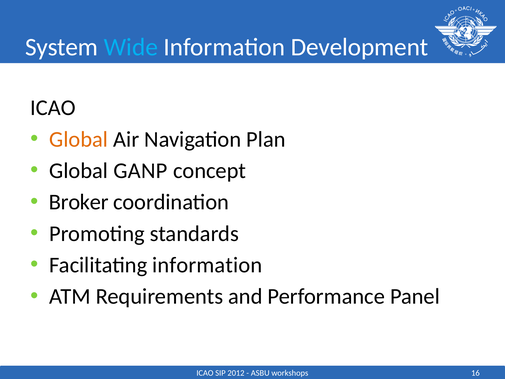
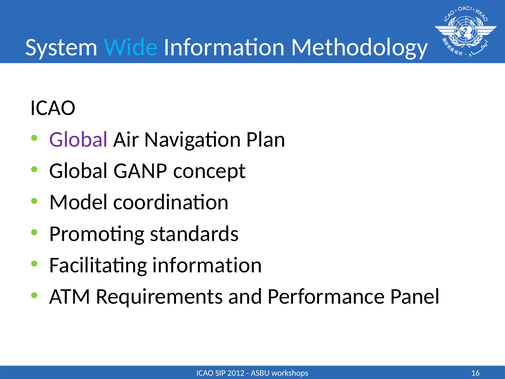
Development: Development -> Methodology
Global at (79, 139) colour: orange -> purple
Broker: Broker -> Model
